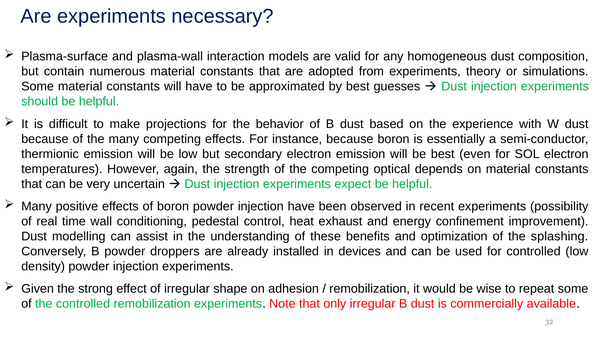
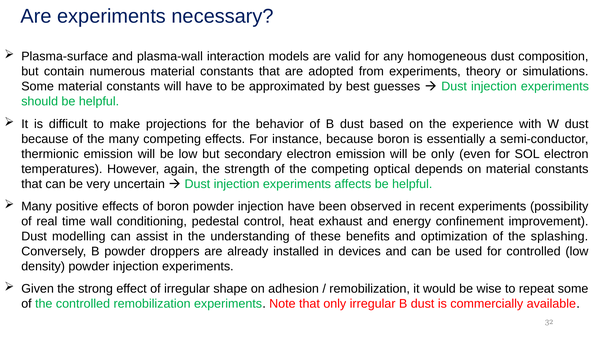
be best: best -> only
expect: expect -> affects
